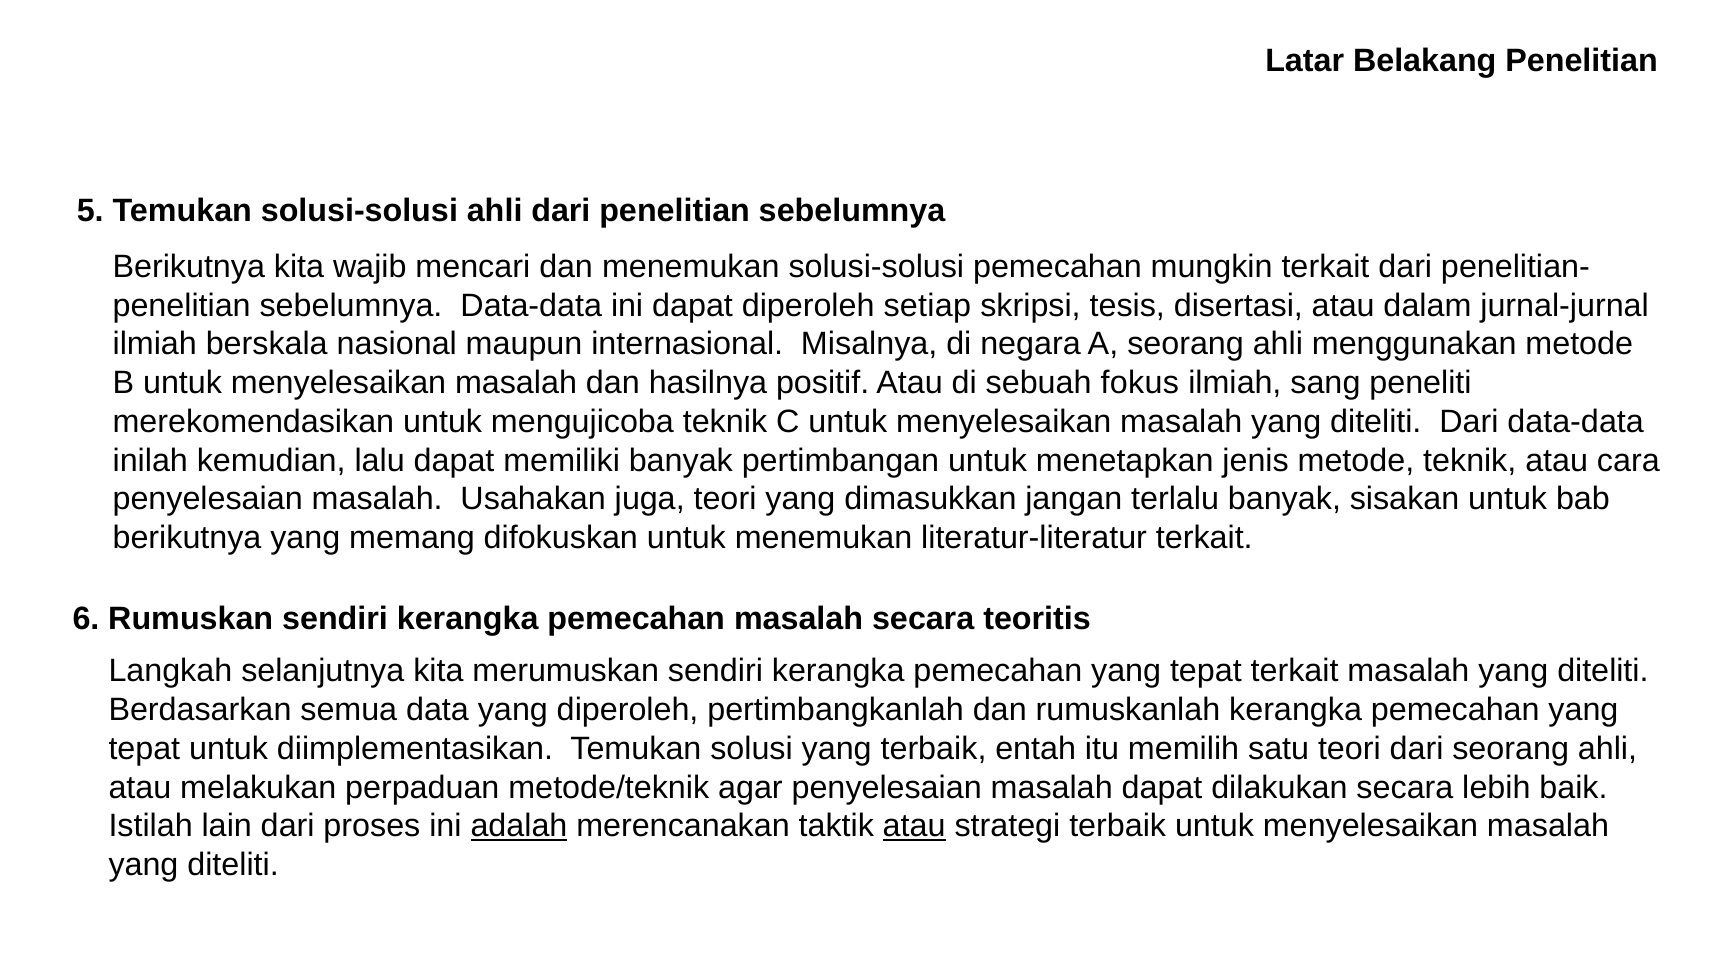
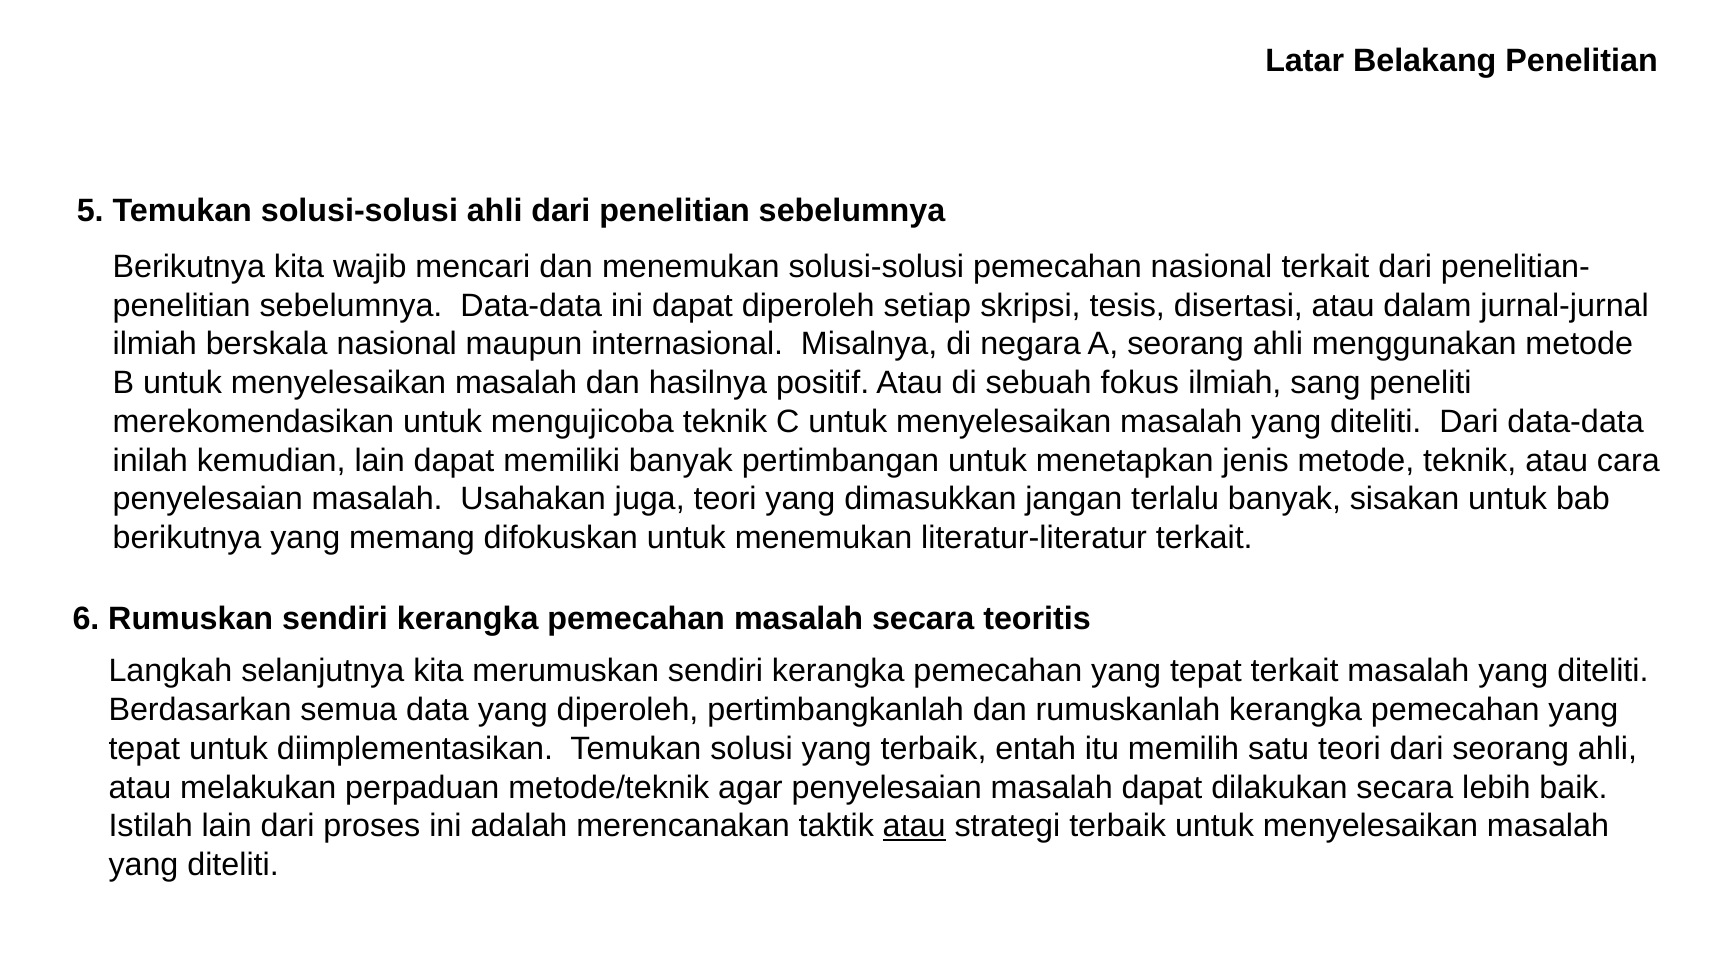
pemecahan mungkin: mungkin -> nasional
kemudian lalu: lalu -> lain
adalah underline: present -> none
